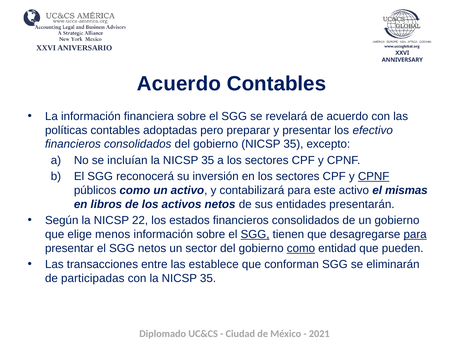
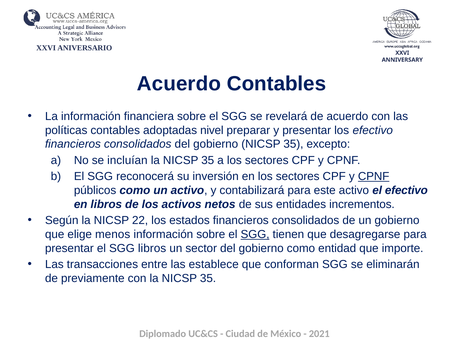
pero: pero -> nivel
el mismas: mismas -> efectivo
presentarán: presentarán -> incrementos
para at (415, 234) underline: present -> none
SGG netos: netos -> libros
como at (301, 248) underline: present -> none
pueden: pueden -> importe
participadas: participadas -> previamente
